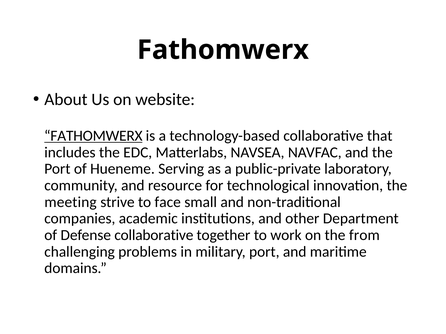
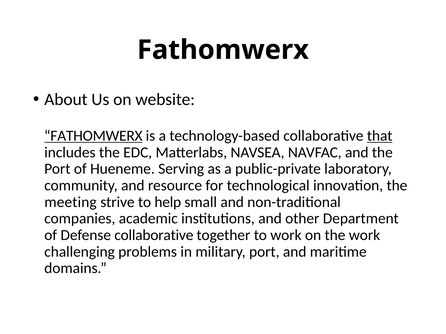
that underline: none -> present
face: face -> help
the from: from -> work
